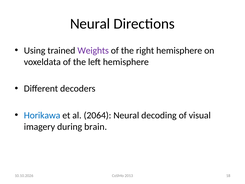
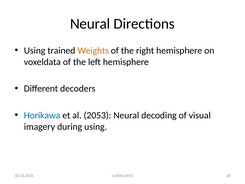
Weights colour: purple -> orange
2064: 2064 -> 2053
during brain: brain -> using
